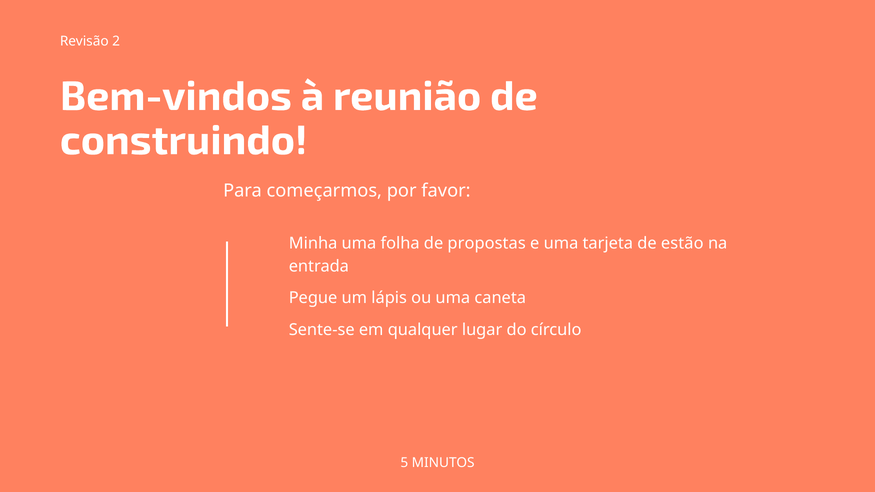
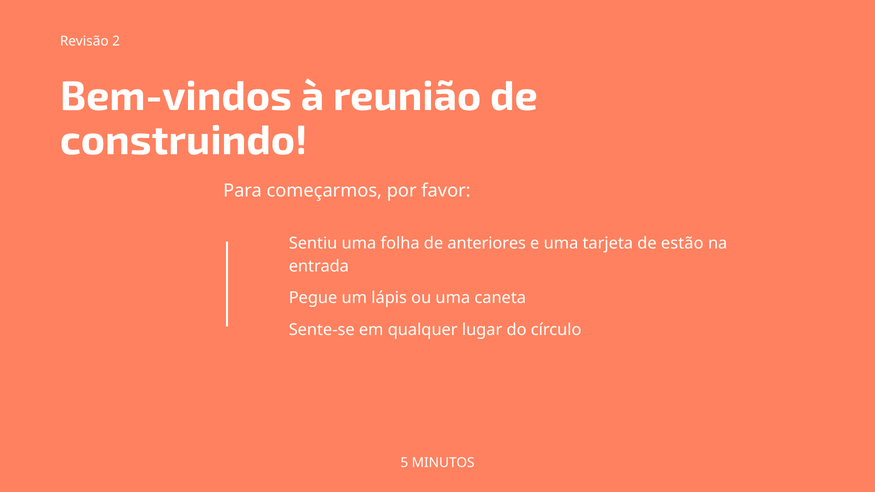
Minha: Minha -> Sentiu
propostas: propostas -> anteriores
